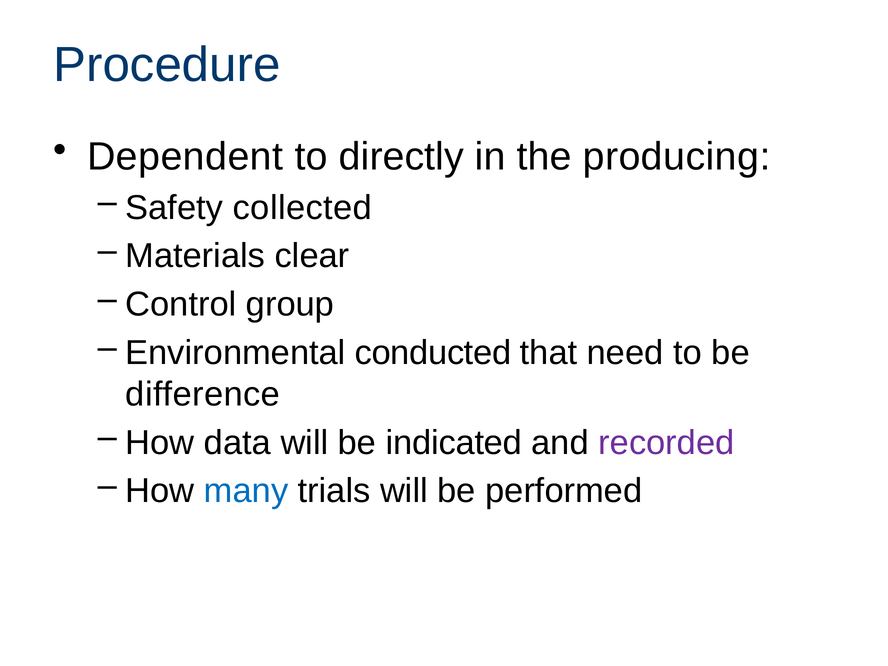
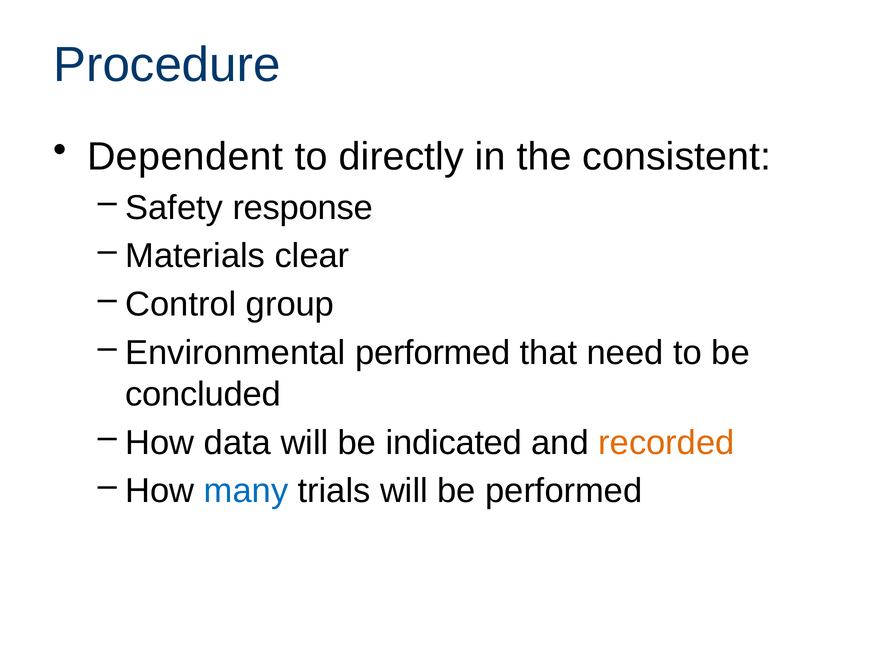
producing: producing -> consistent
collected: collected -> response
Environmental conducted: conducted -> performed
difference: difference -> concluded
recorded colour: purple -> orange
